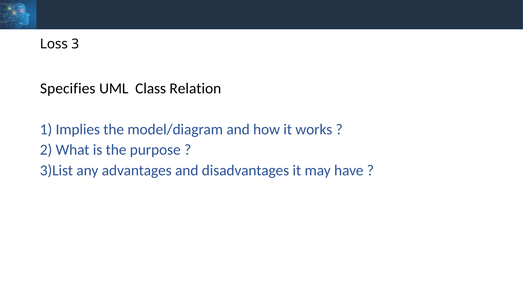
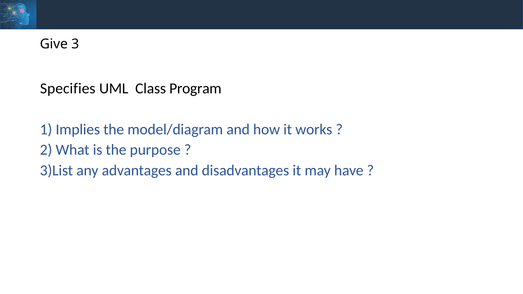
Loss: Loss -> Give
Relation: Relation -> Program
